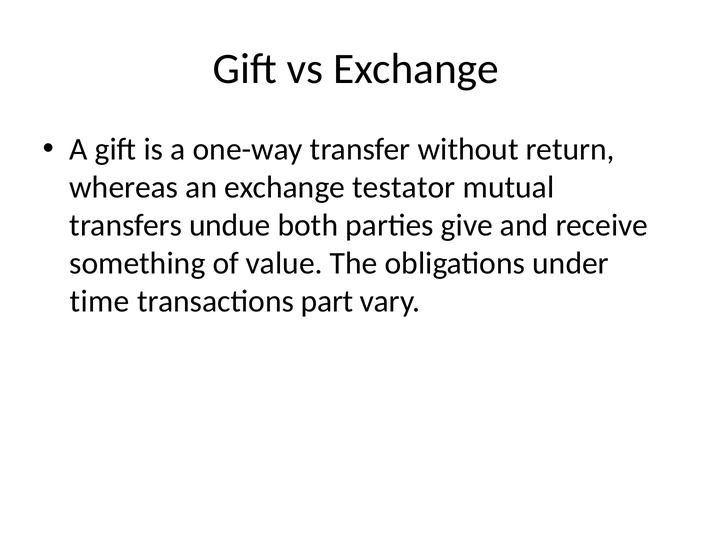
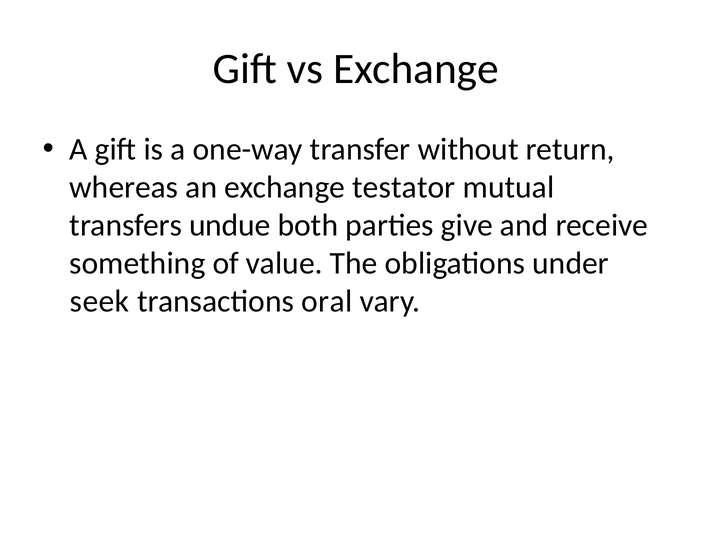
time: time -> seek
part: part -> oral
